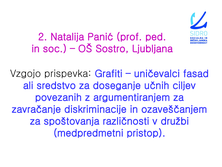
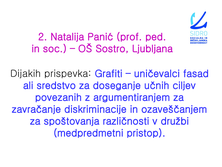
Vzgojo: Vzgojo -> Dijakih
